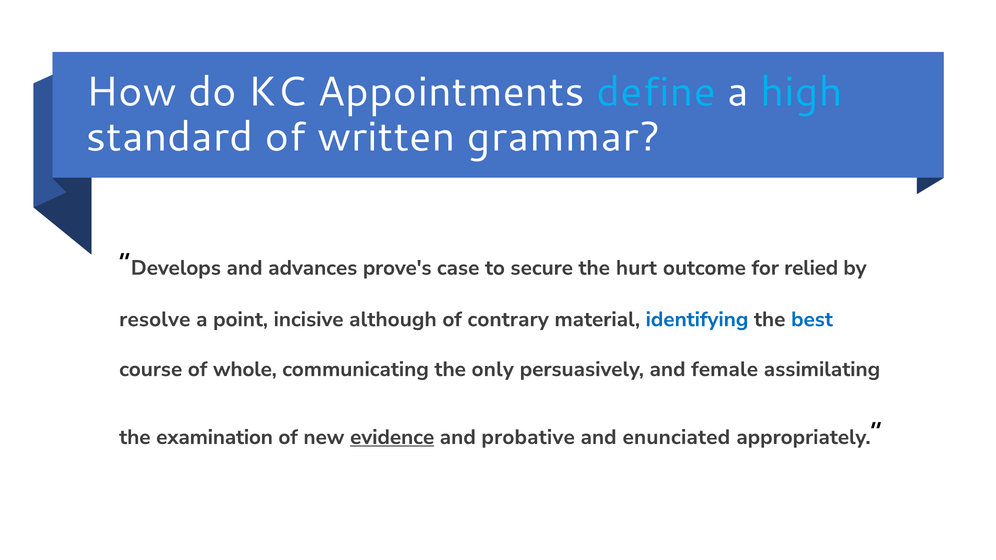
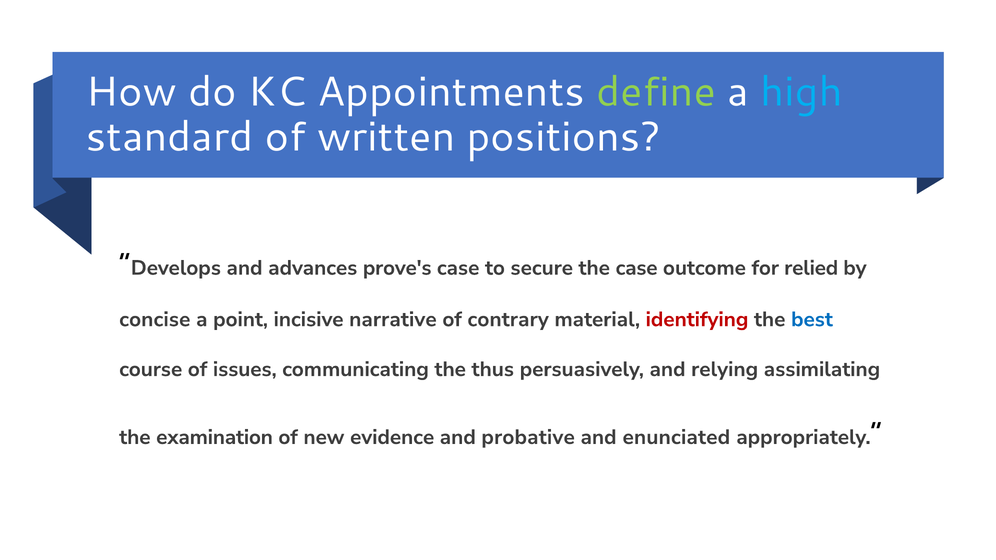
define colour: light blue -> light green
grammar: grammar -> positions
the hurt: hurt -> case
resolve: resolve -> concise
although: although -> narrative
identifying colour: blue -> red
whole: whole -> issues
only: only -> thus
female: female -> relying
evidence underline: present -> none
